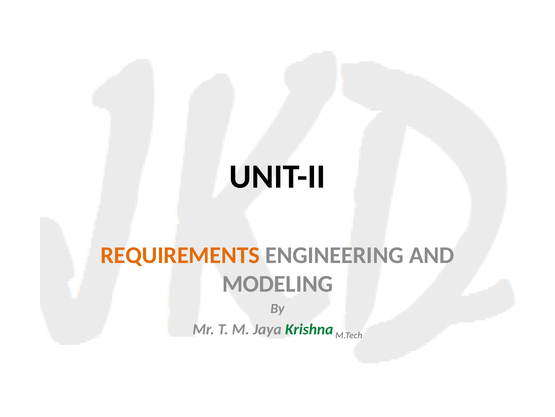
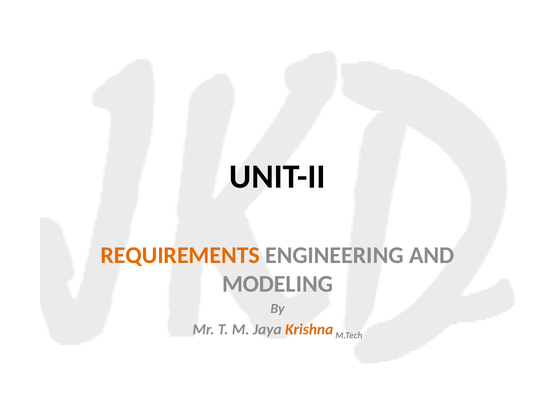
Krishna colour: green -> orange
